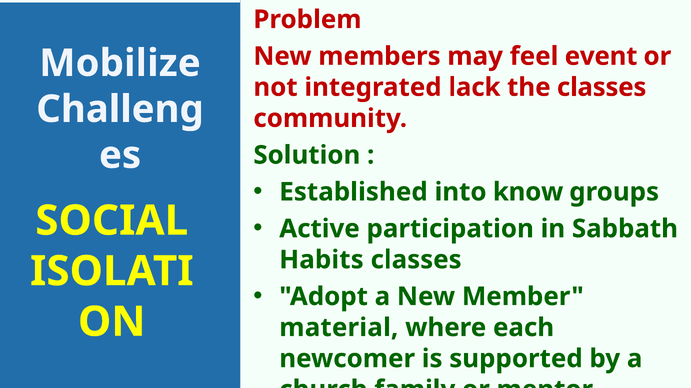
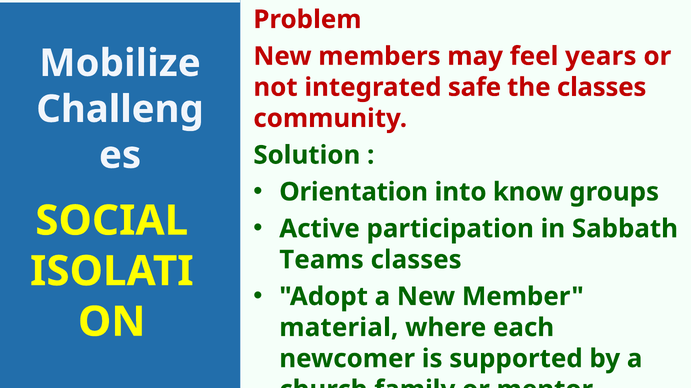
event: event -> years
lack: lack -> safe
Established: Established -> Orientation
Habits: Habits -> Teams
